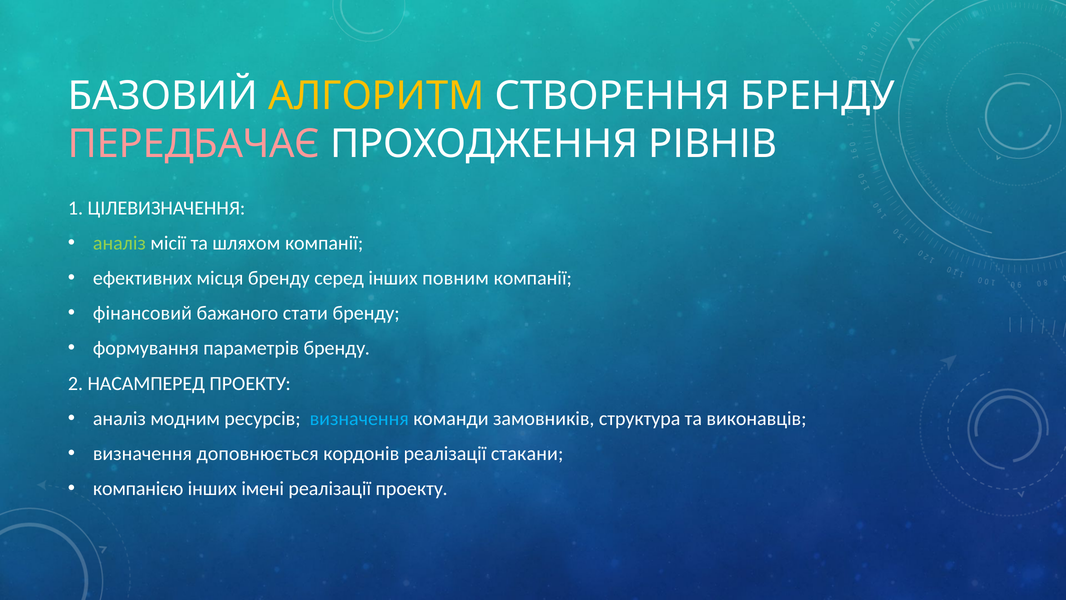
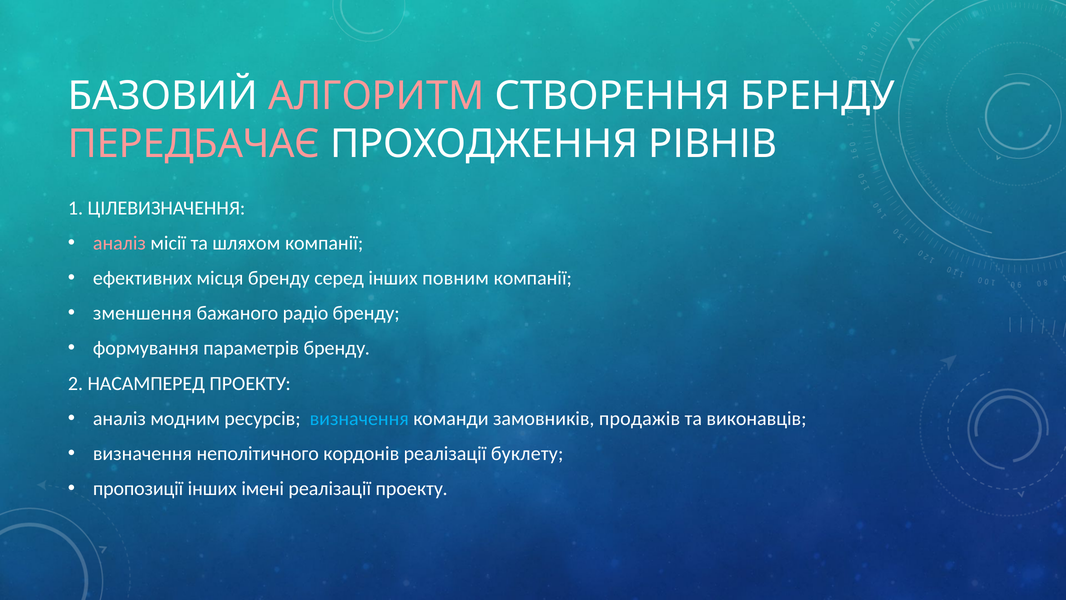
АЛГОРИТМ colour: yellow -> pink
аналіз at (119, 243) colour: light green -> pink
фінансовий: фінансовий -> зменшення
стати: стати -> радіо
структура: структура -> продажів
доповнюється: доповнюється -> неполітичного
стакани: стакани -> буклету
компанією: компанією -> пропозиції
